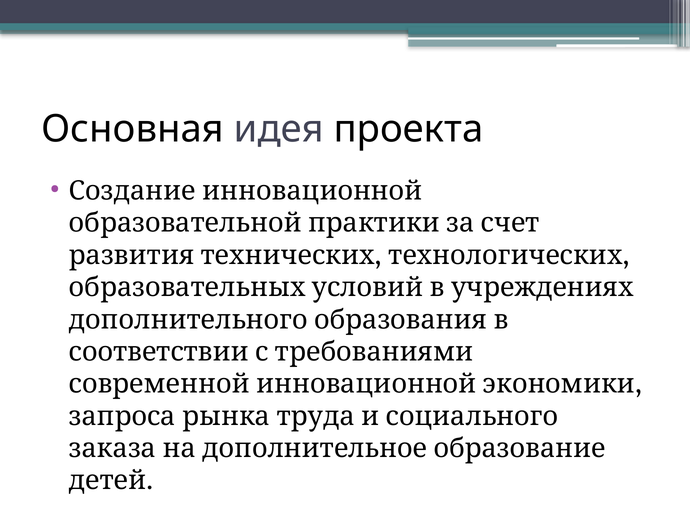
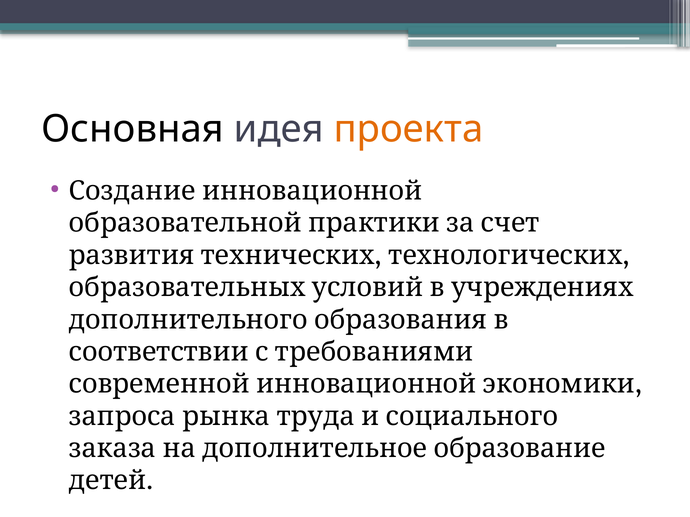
проекта colour: black -> orange
